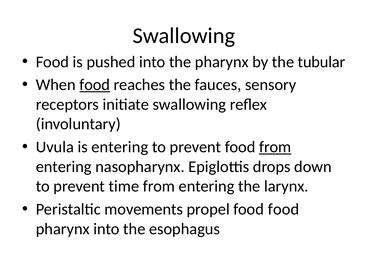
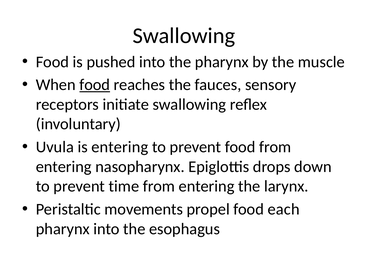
tubular: tubular -> muscle
from at (275, 147) underline: present -> none
food food: food -> each
